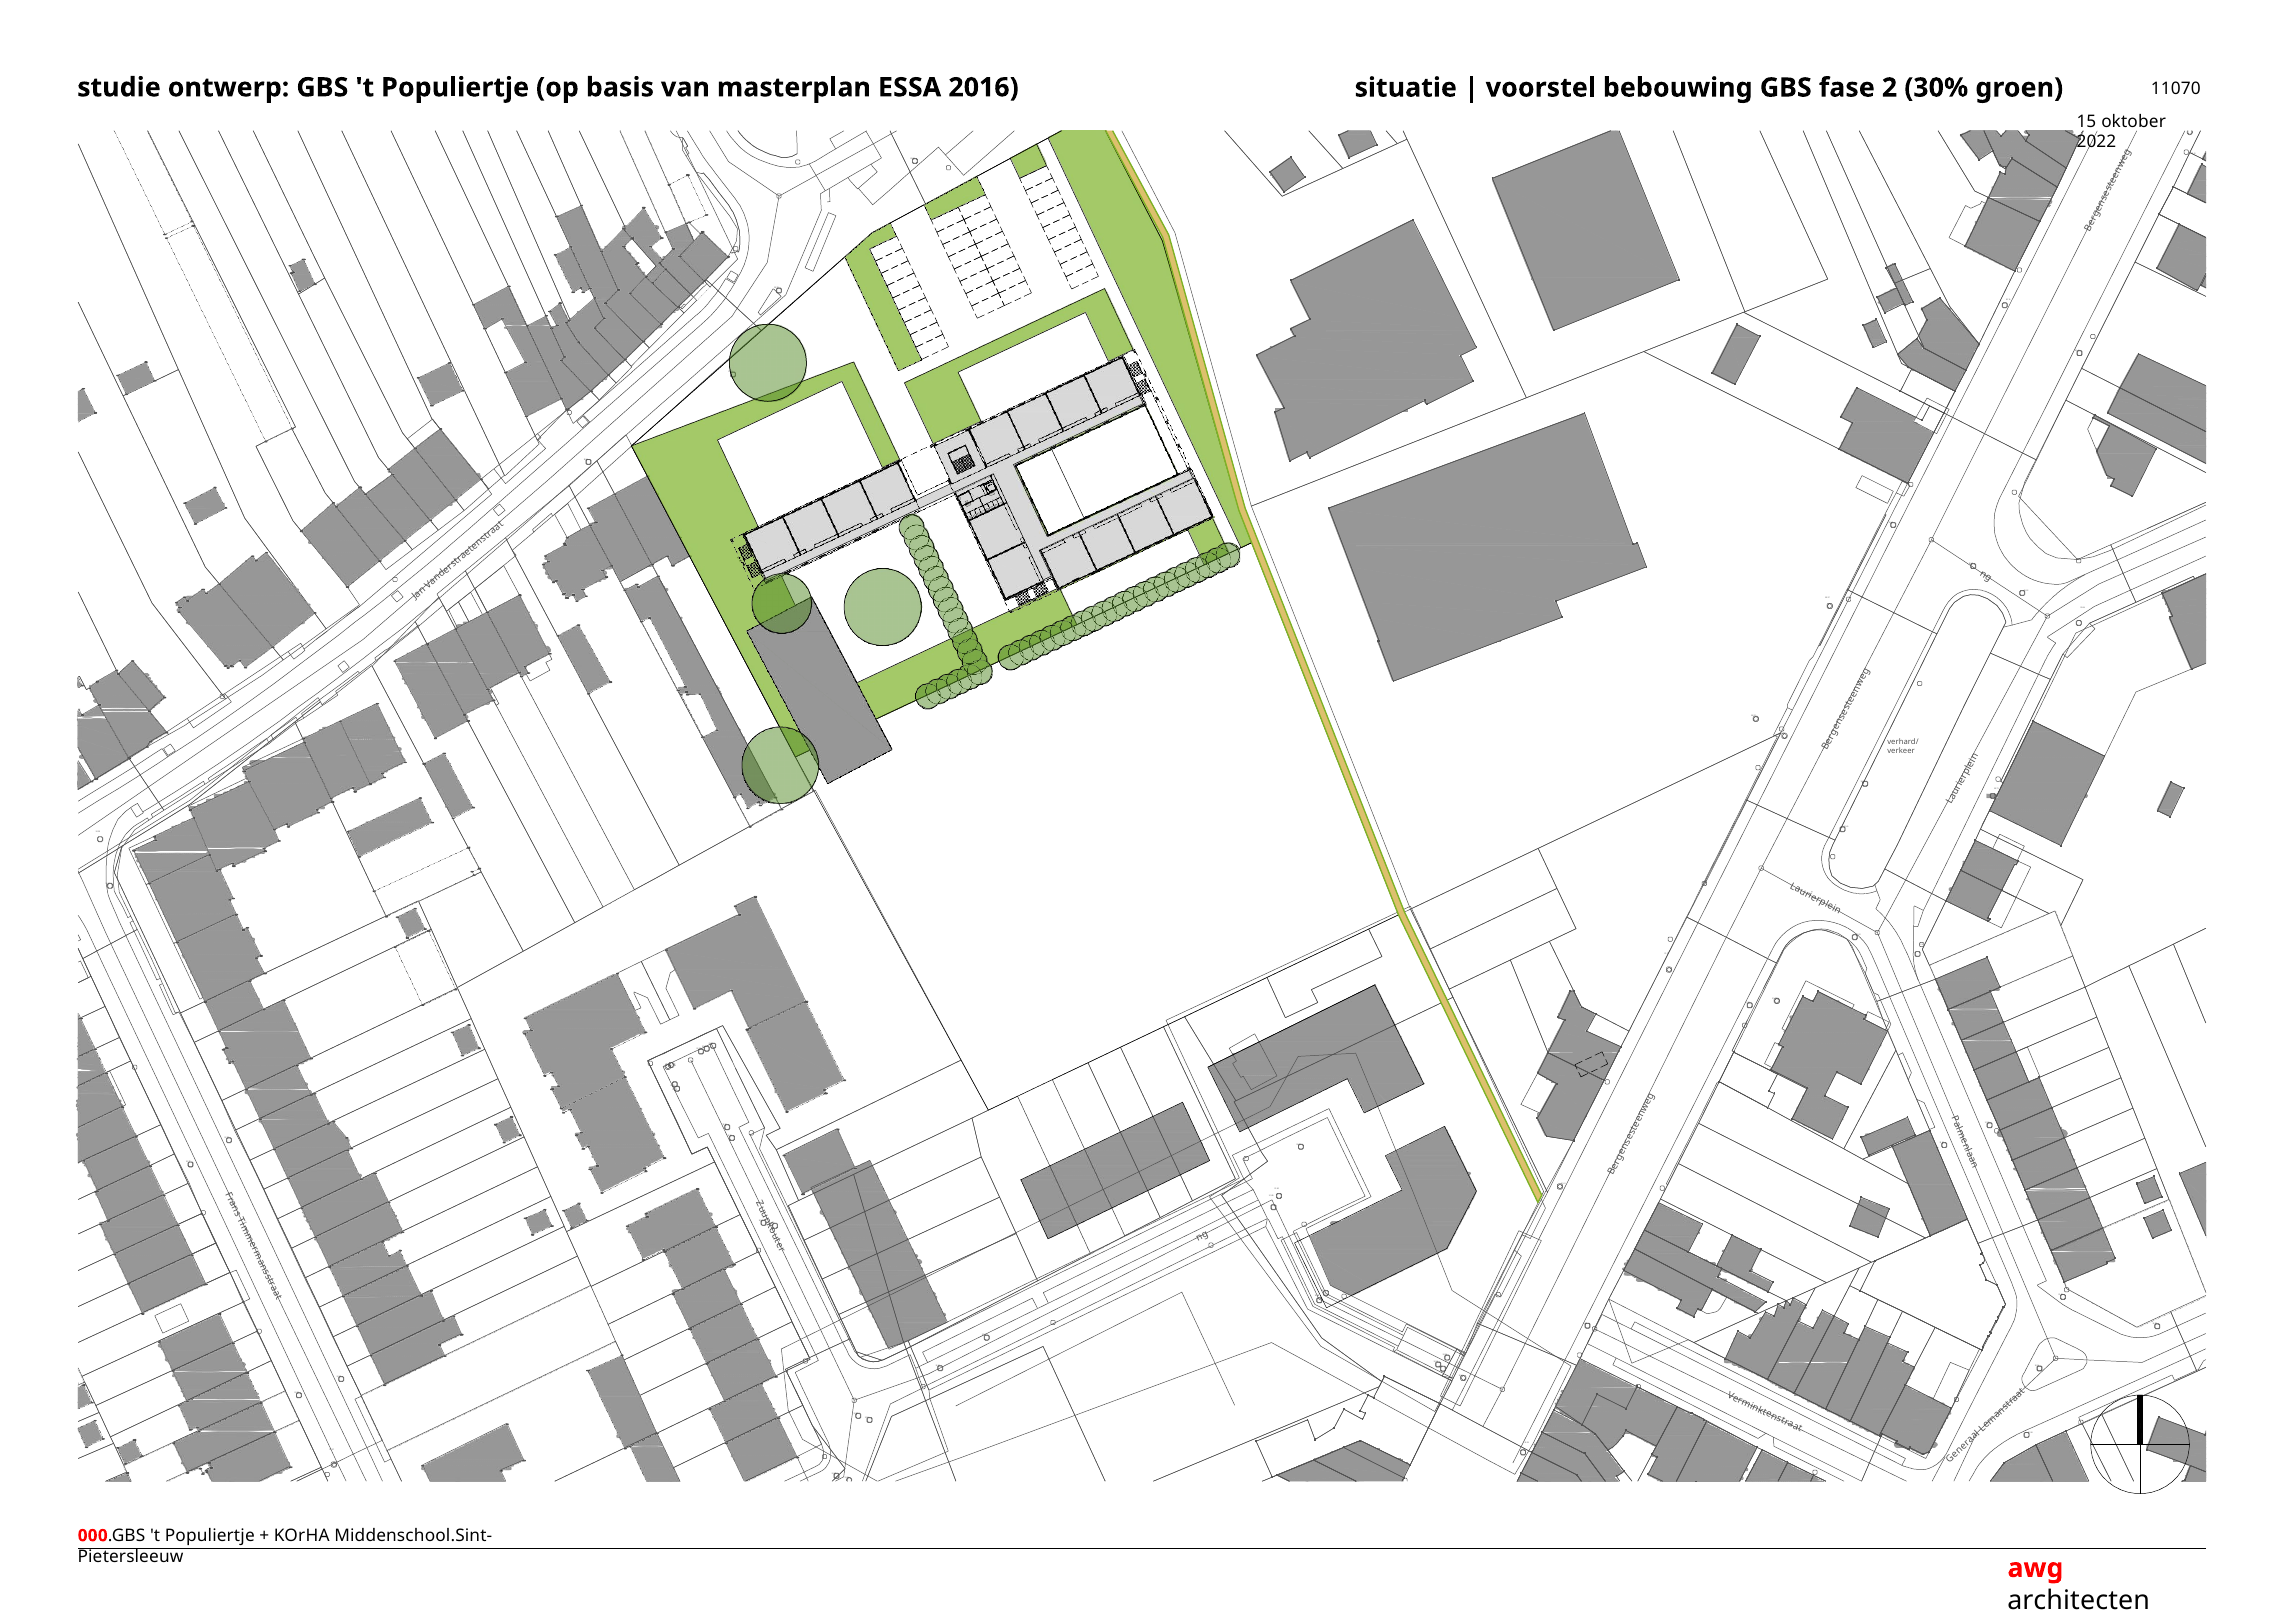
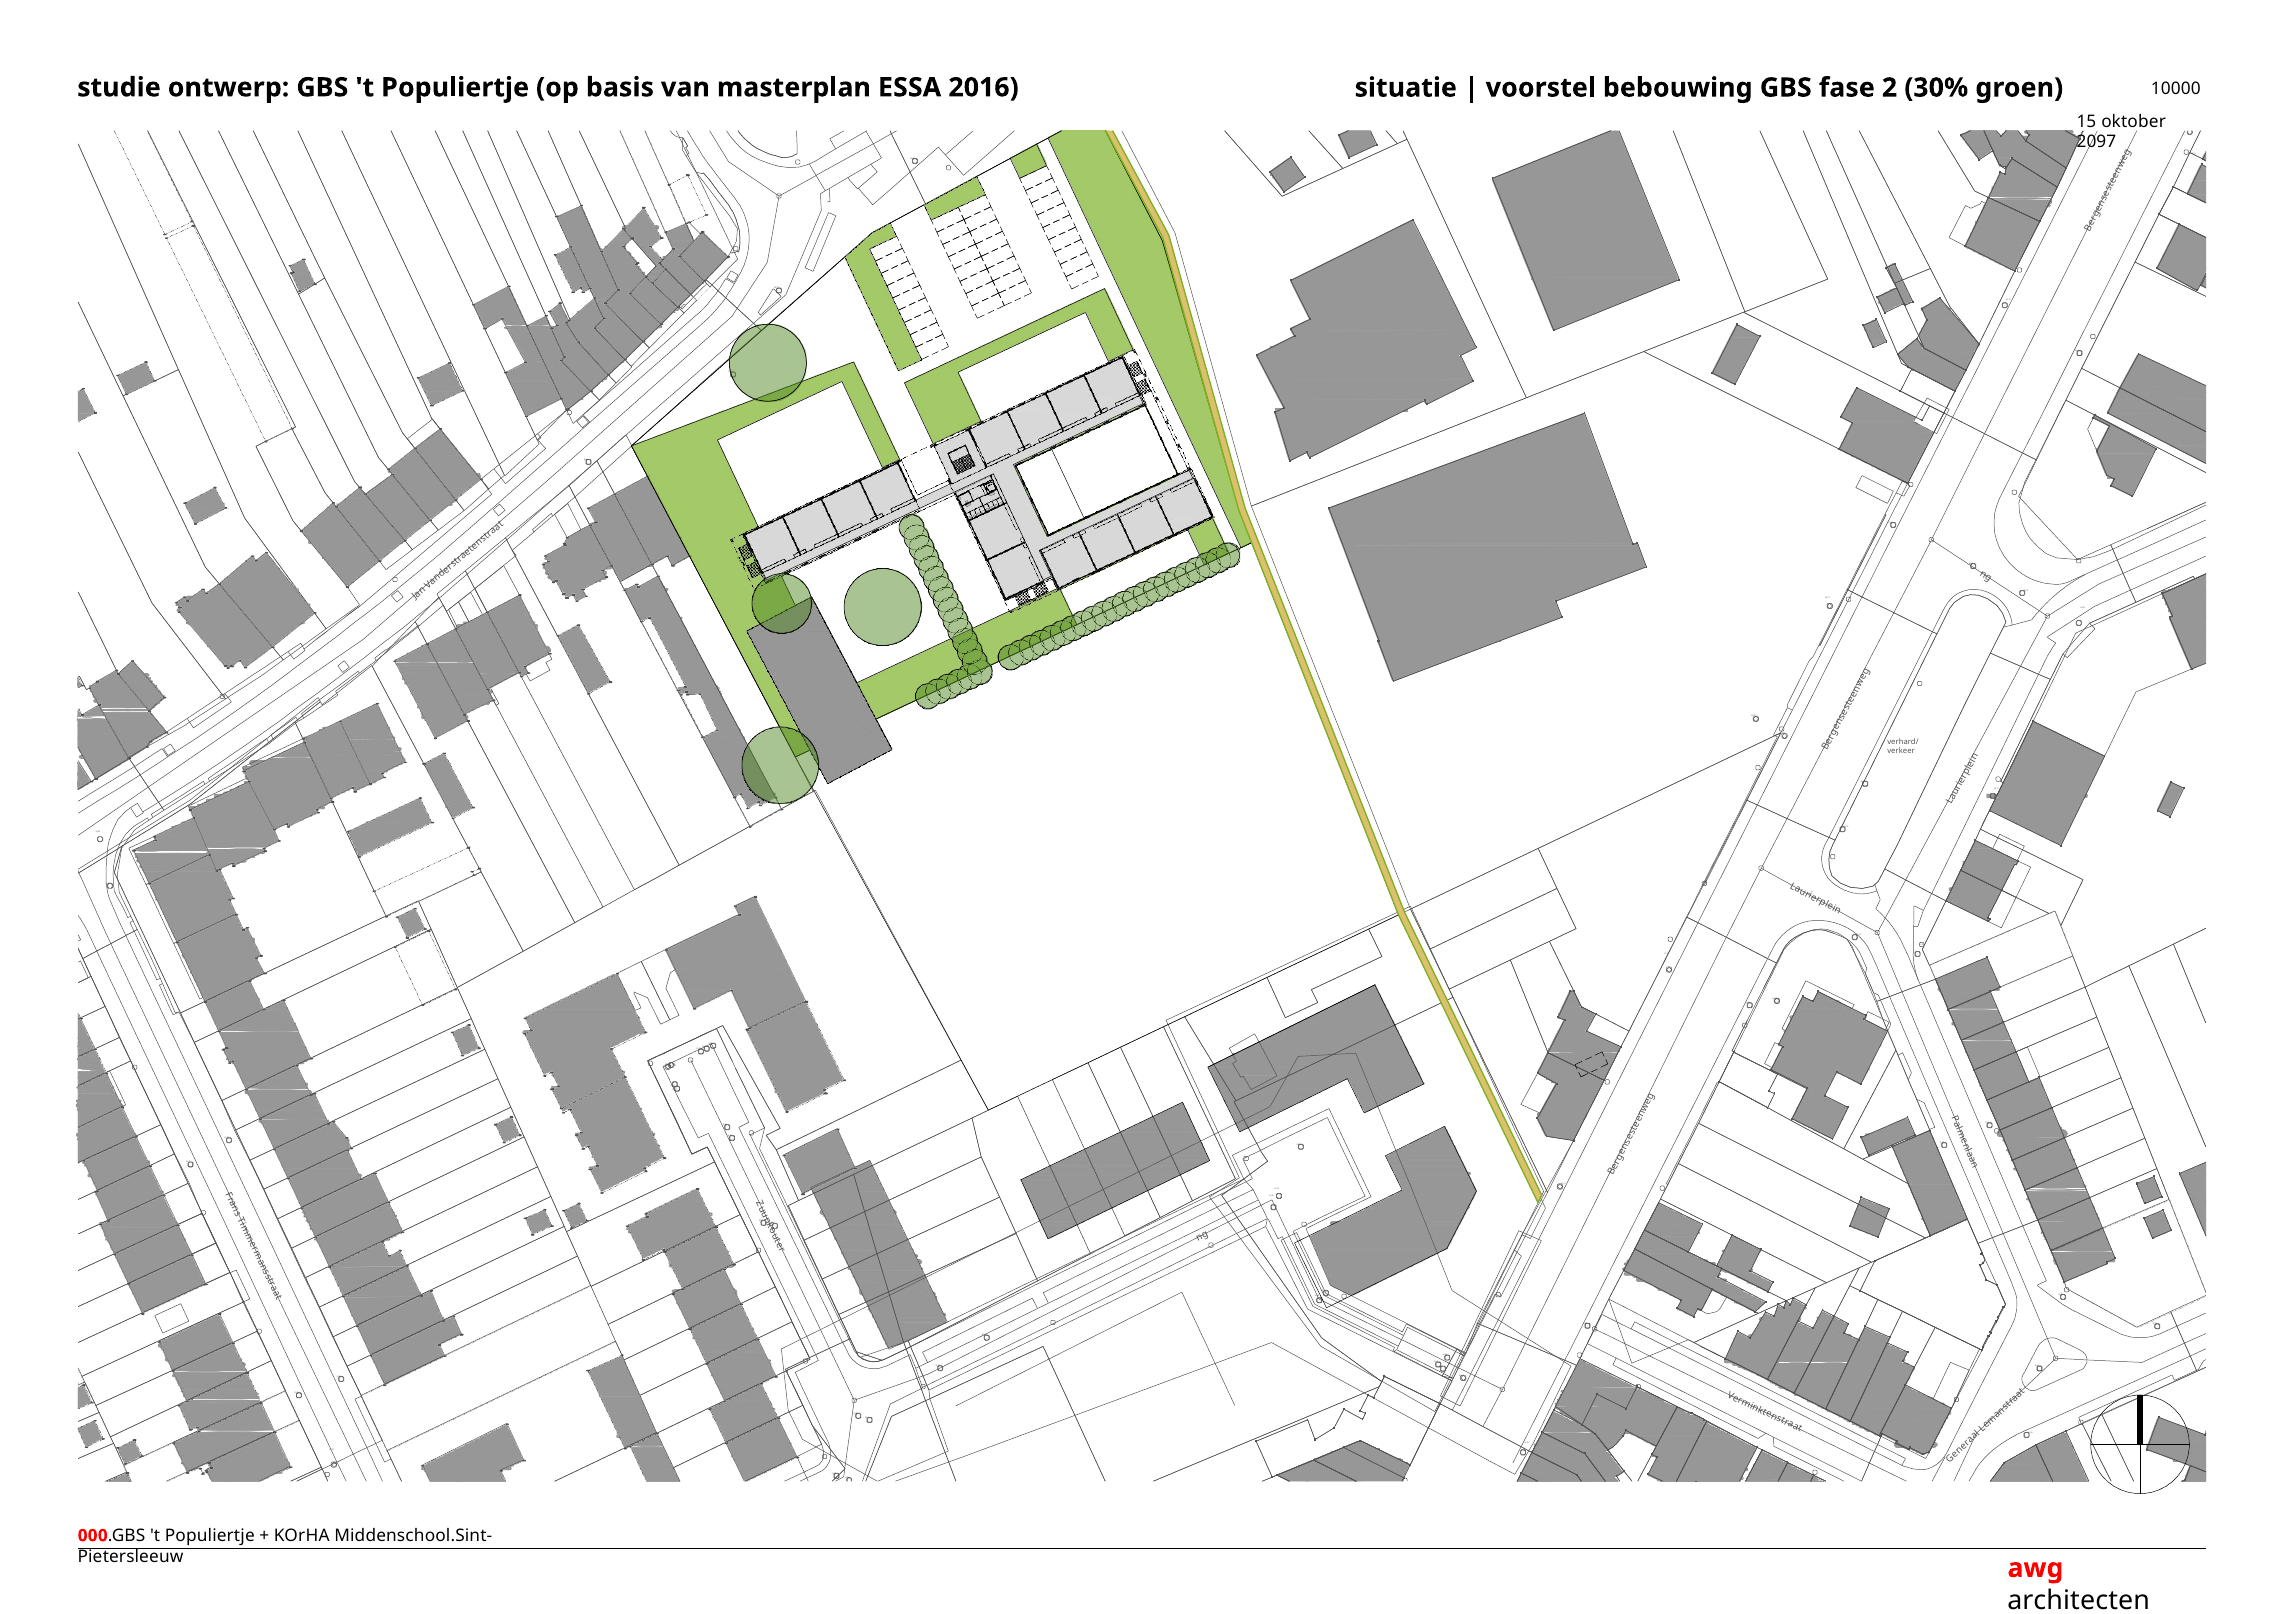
11070: 11070 -> 10000
2022: 2022 -> 2097
